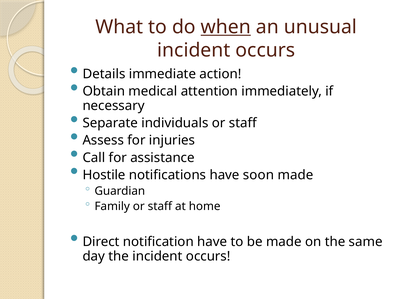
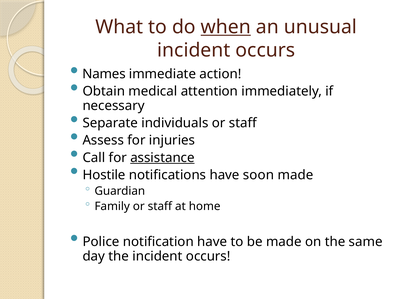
Details: Details -> Names
assistance underline: none -> present
Direct: Direct -> Police
